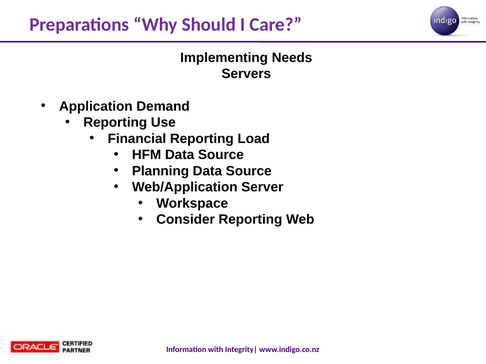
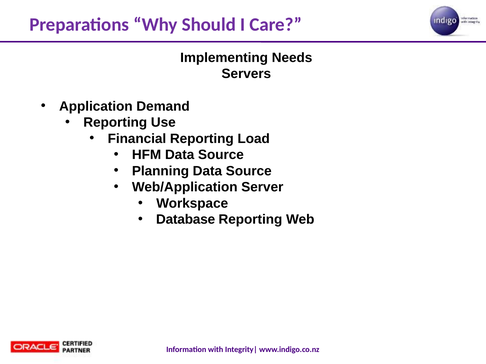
Consider: Consider -> Database
